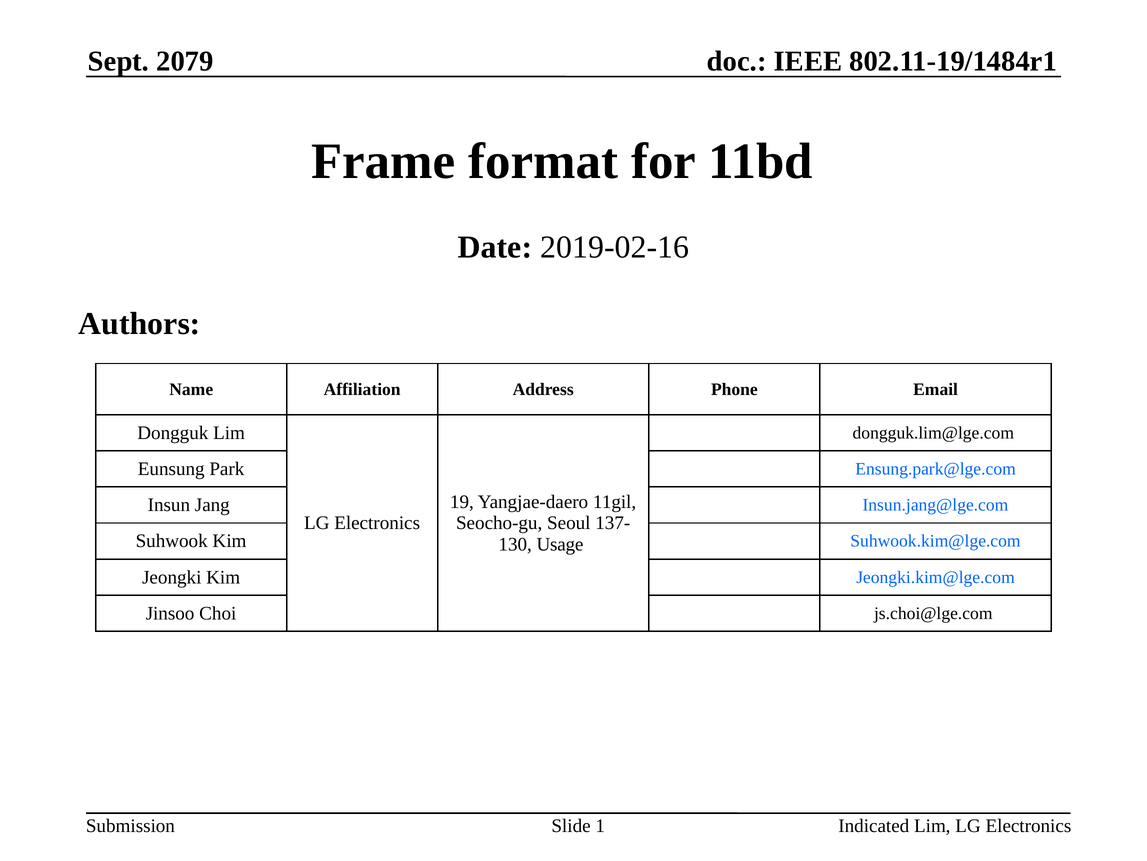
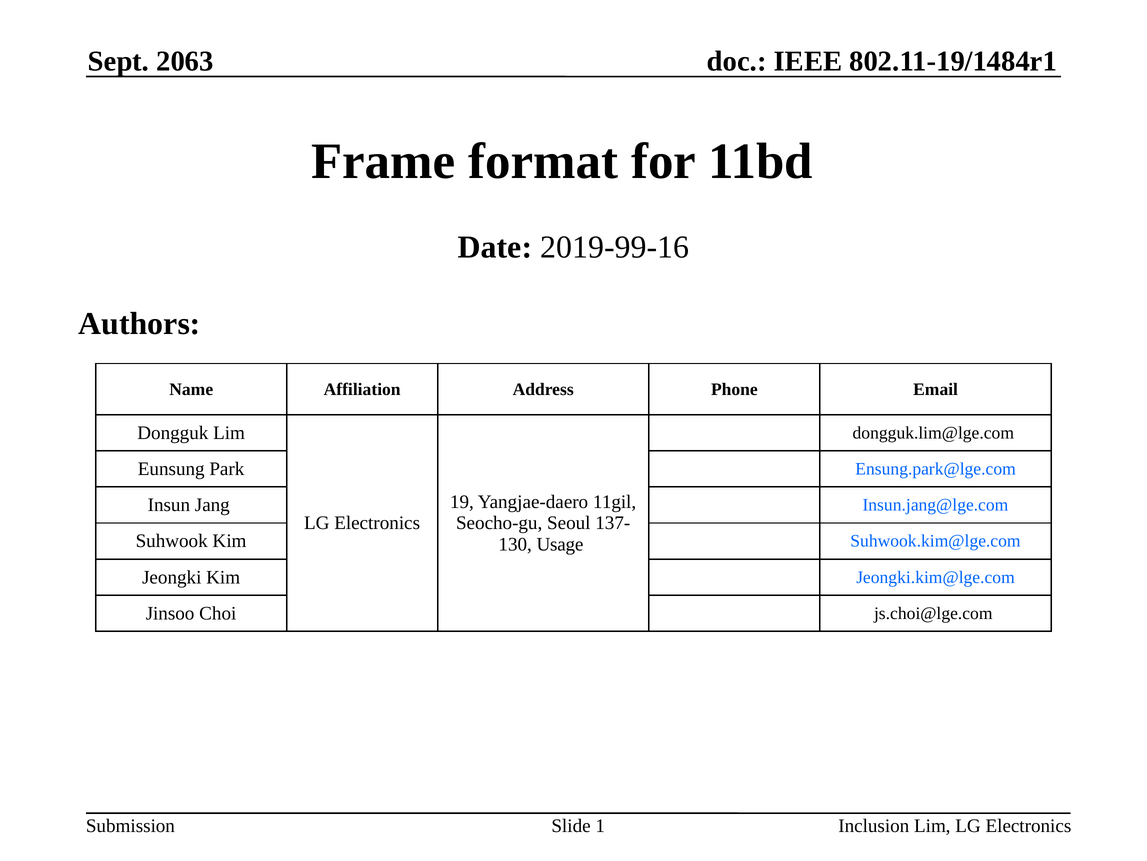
2079: 2079 -> 2063
2019-02-16: 2019-02-16 -> 2019-99-16
Indicated: Indicated -> Inclusion
